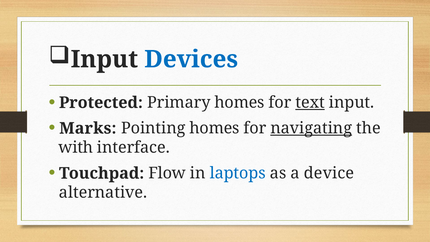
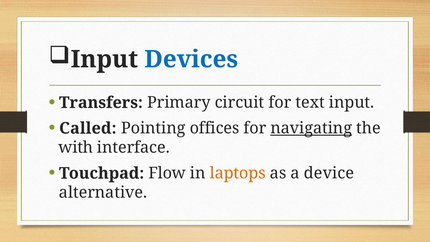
Protected: Protected -> Transfers
Primary homes: homes -> circuit
text underline: present -> none
Marks: Marks -> Called
Pointing homes: homes -> offices
laptops colour: blue -> orange
